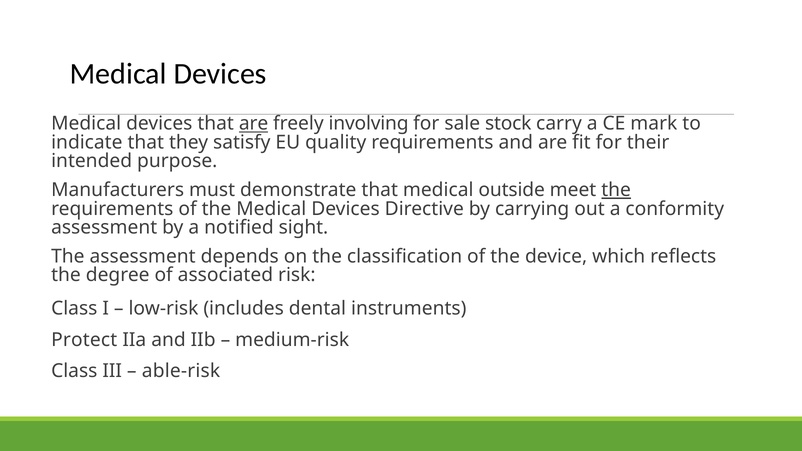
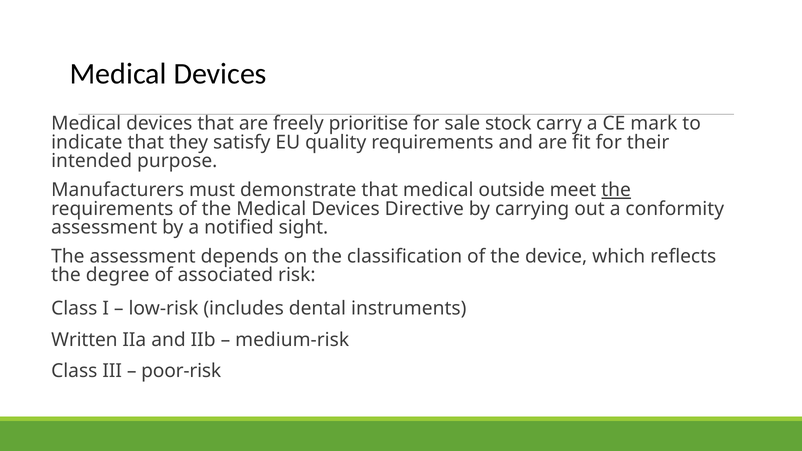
are at (254, 124) underline: present -> none
involving: involving -> prioritise
Protect: Protect -> Written
able-risk: able-risk -> poor-risk
